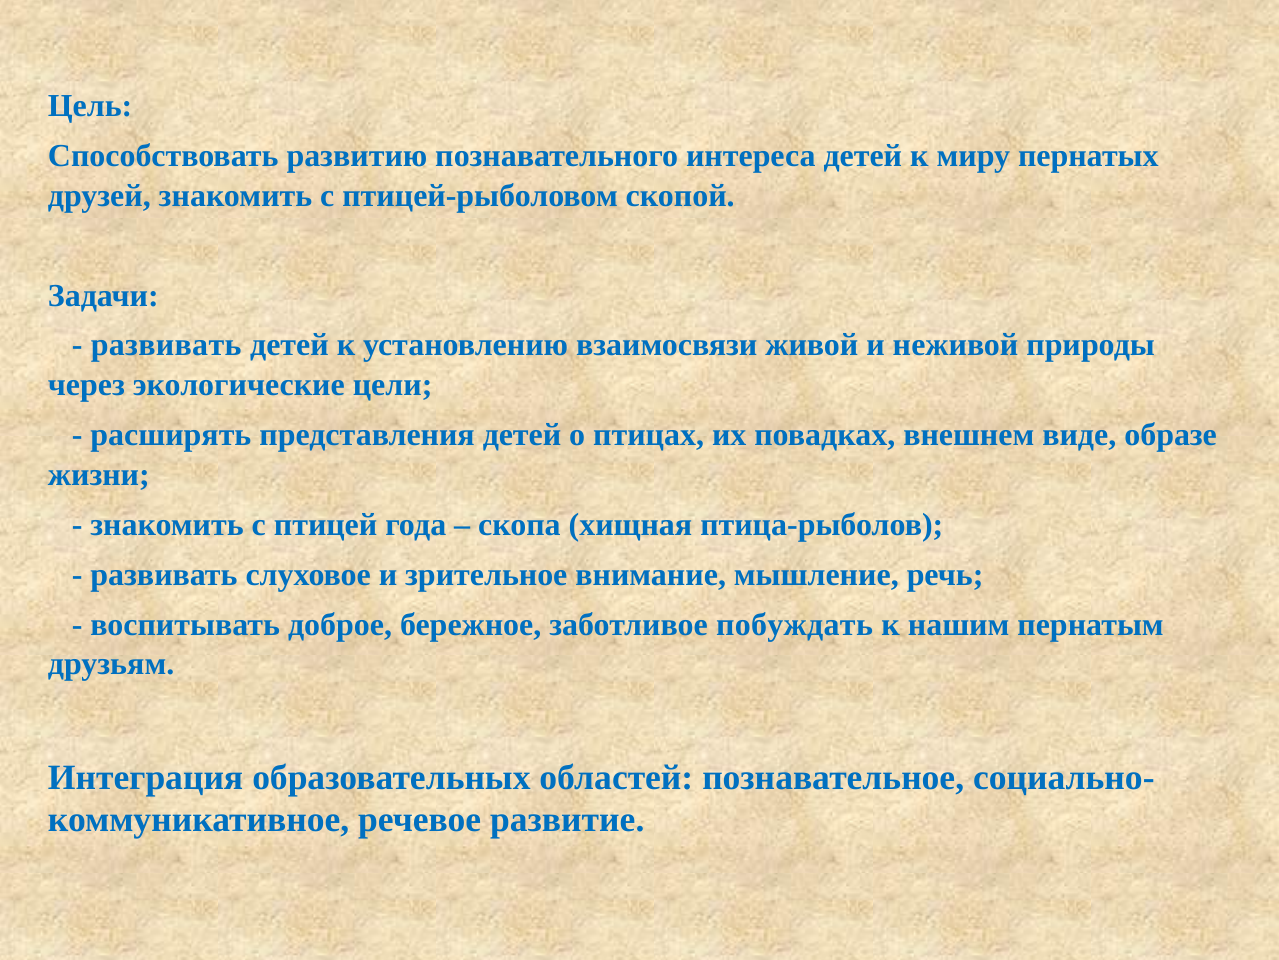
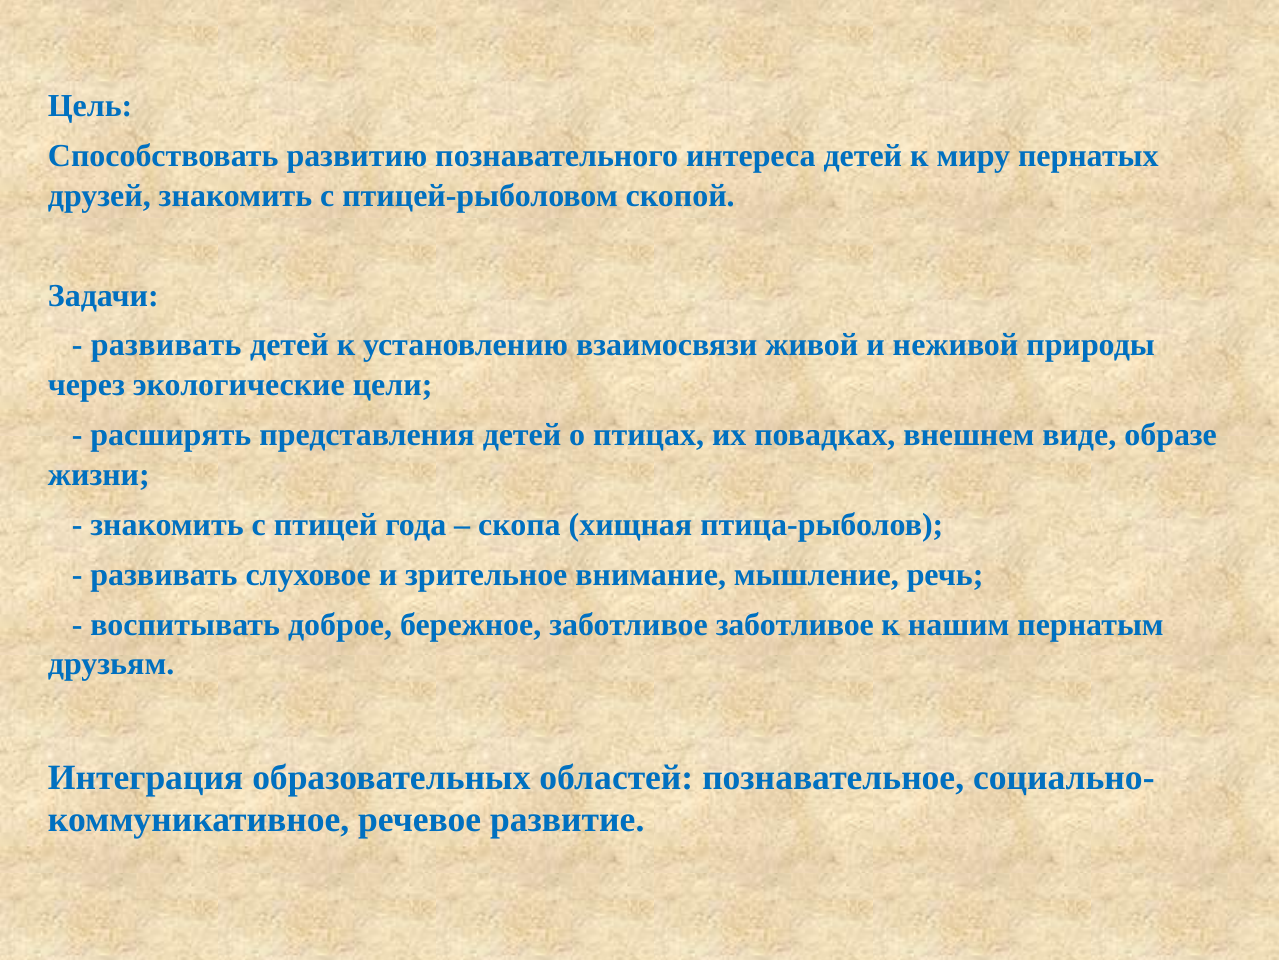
заботливое побуждать: побуждать -> заботливое
